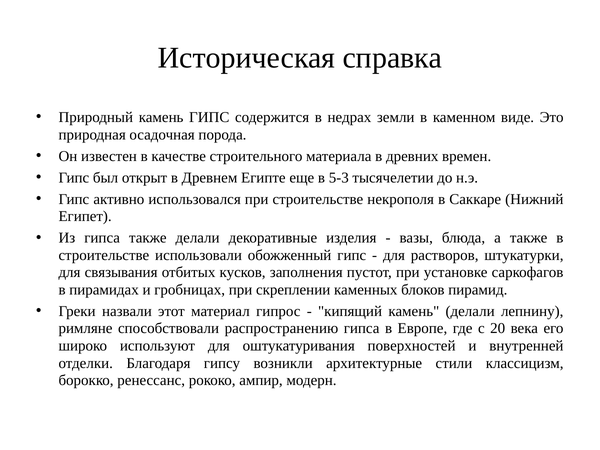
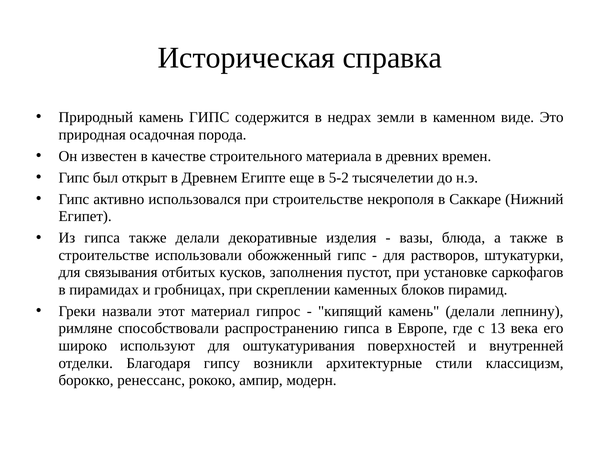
5-3: 5-3 -> 5-2
20: 20 -> 13
